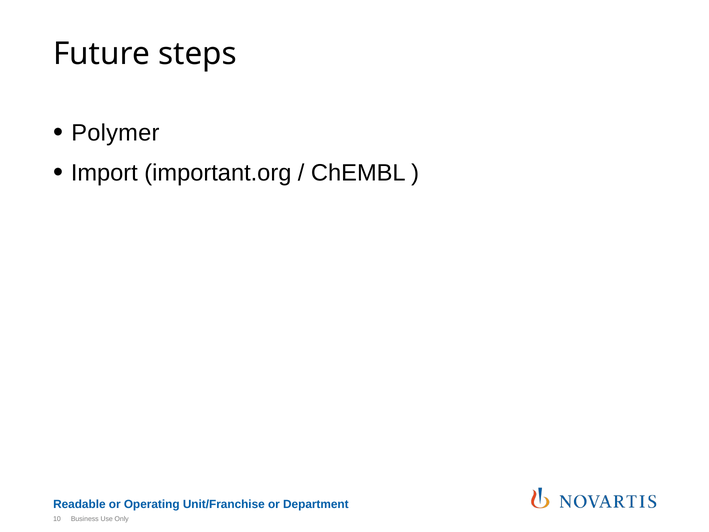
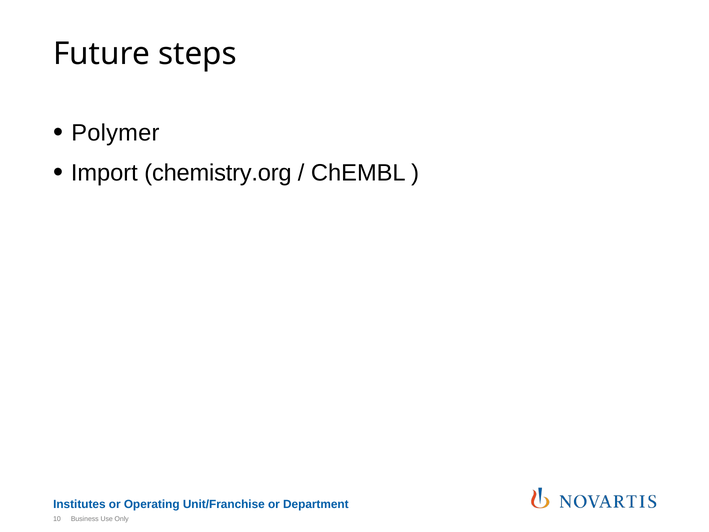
important.org: important.org -> chemistry.org
Readable: Readable -> Institutes
